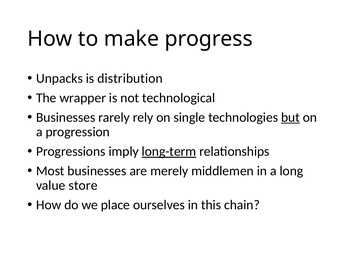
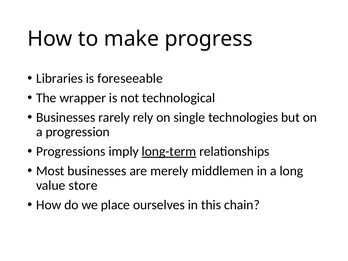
Unpacks: Unpacks -> Libraries
distribution: distribution -> foreseeable
but underline: present -> none
